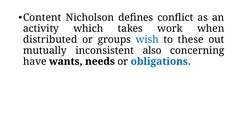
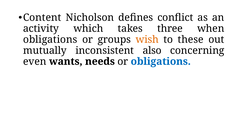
work: work -> three
distributed at (50, 39): distributed -> obligations
wish colour: blue -> orange
have: have -> even
